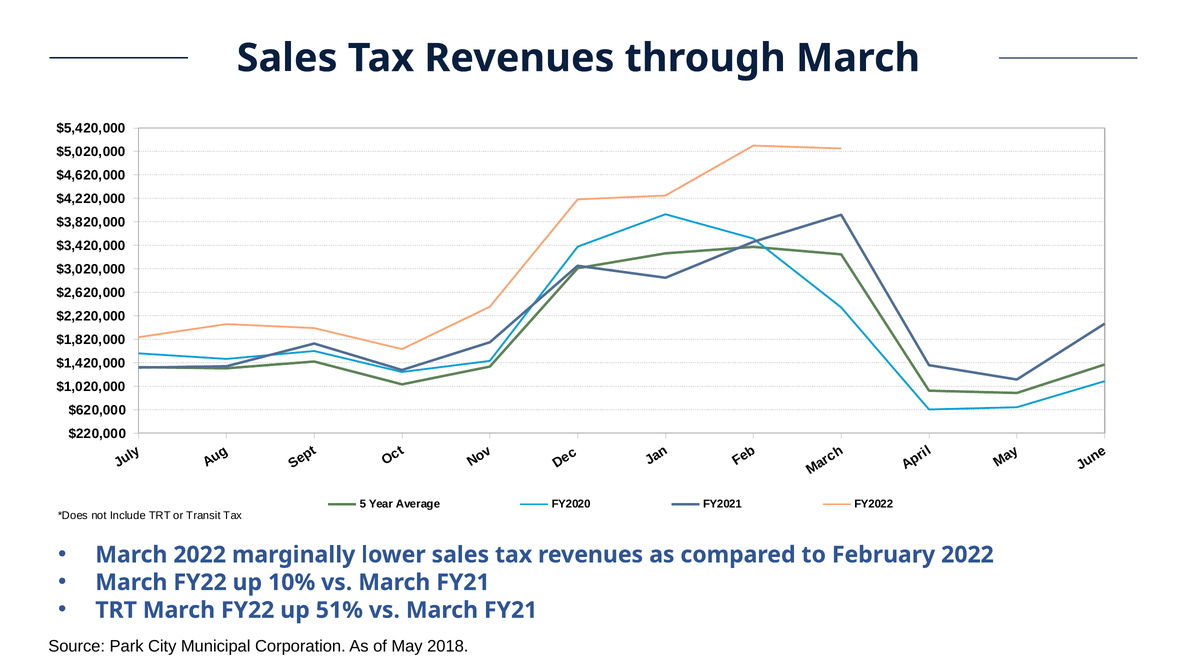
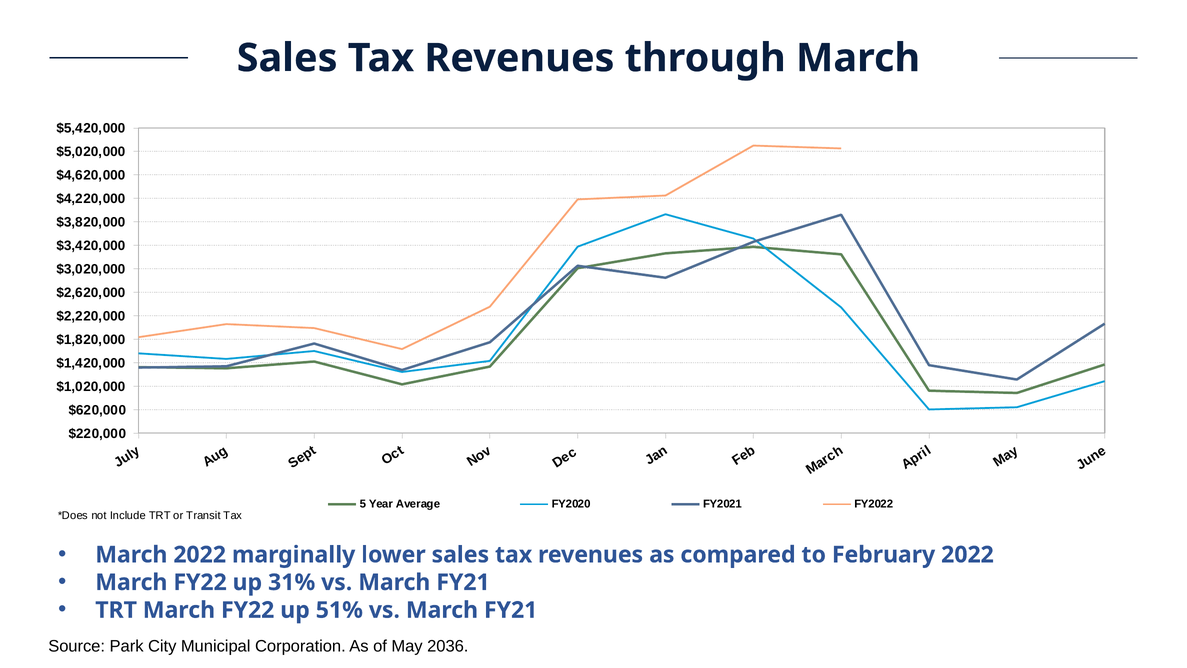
10%: 10% -> 31%
2018: 2018 -> 2036
